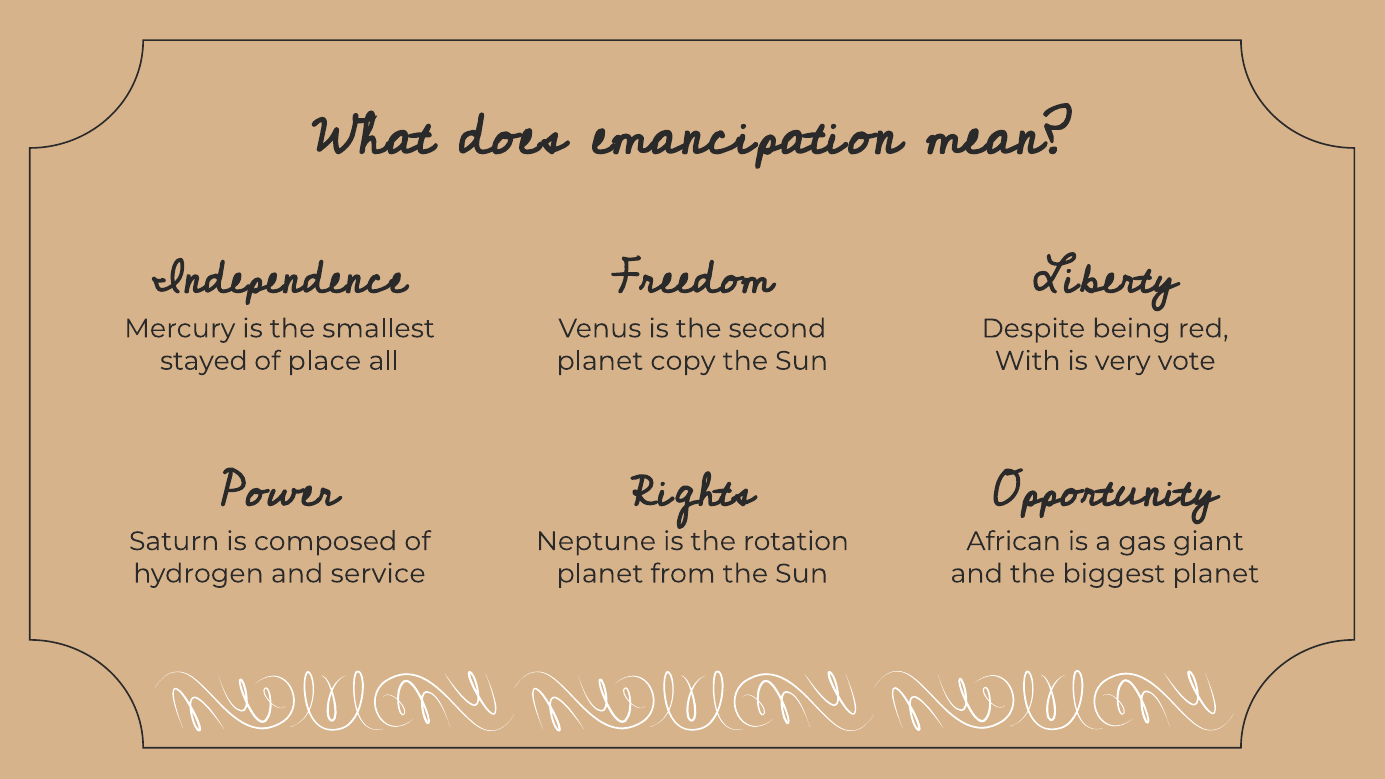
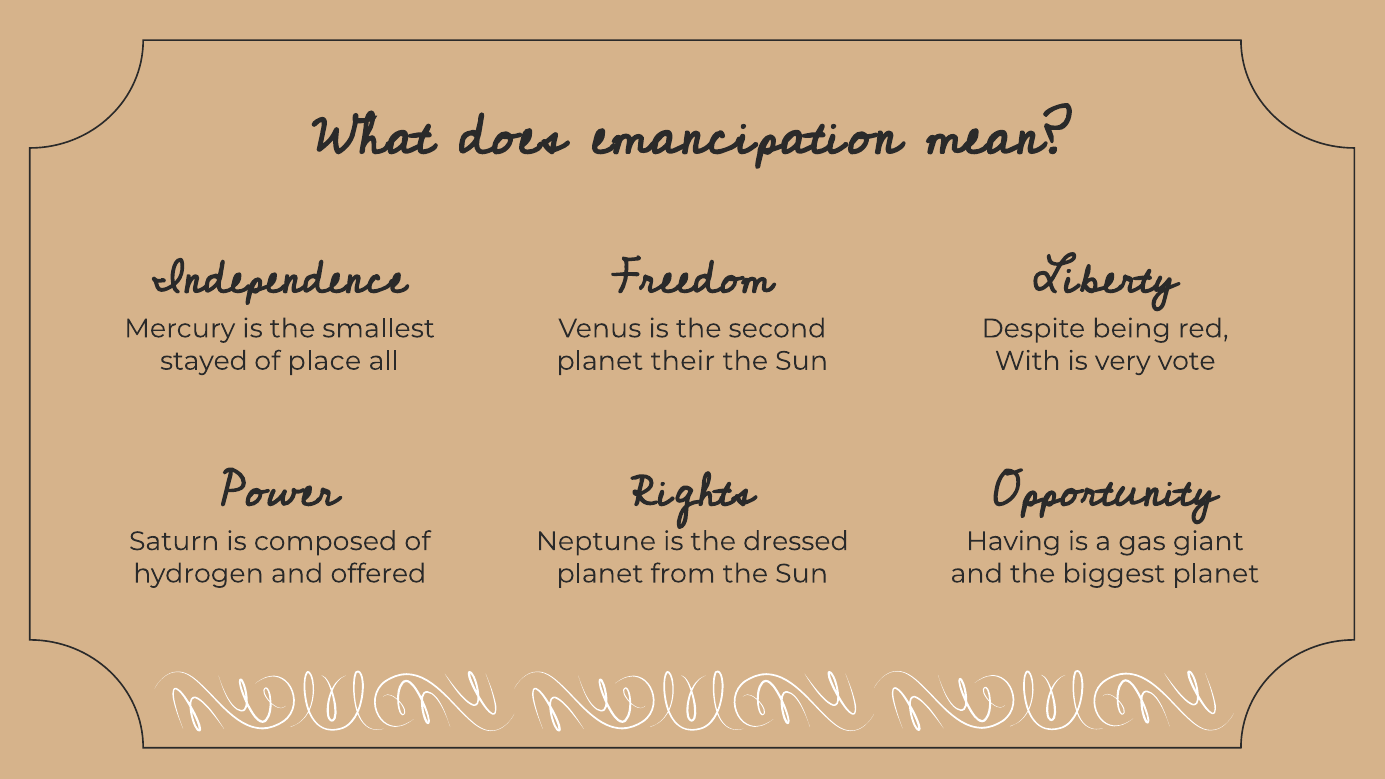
copy: copy -> their
rotation: rotation -> dressed
African: African -> Having
service: service -> offered
